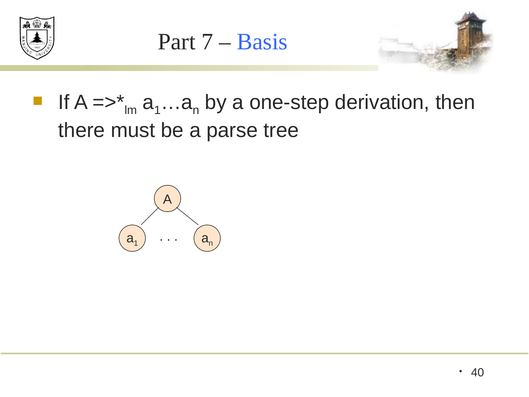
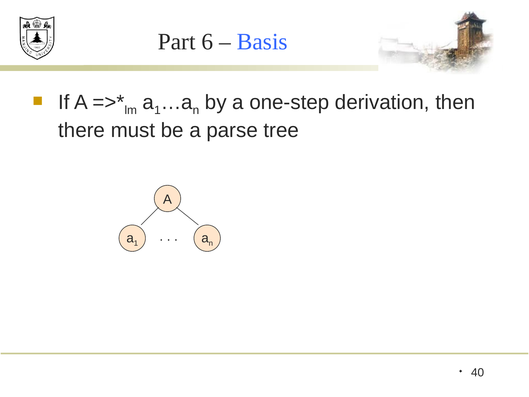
7: 7 -> 6
